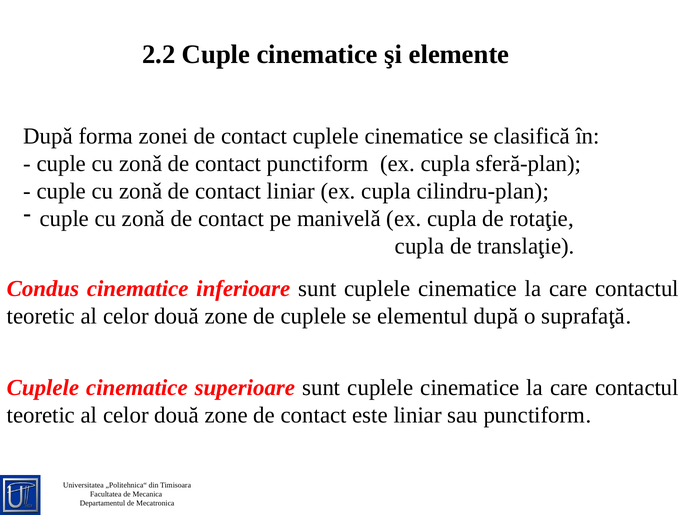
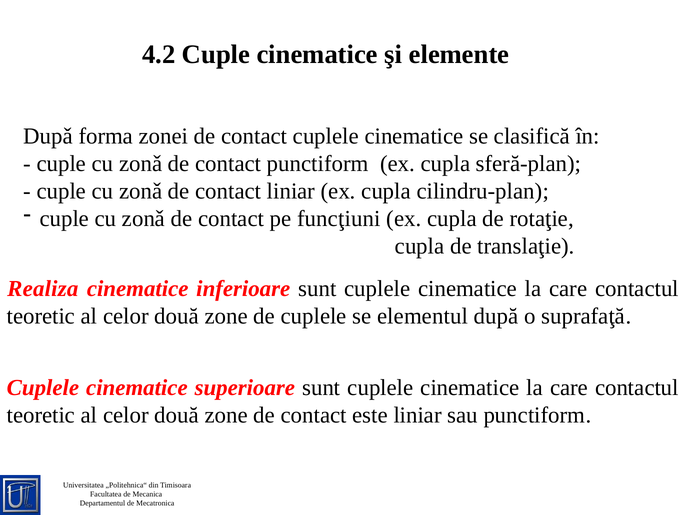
2.2: 2.2 -> 4.2
manivelǎ: manivelǎ -> funcţiuni
Condus: Condus -> Realiza
